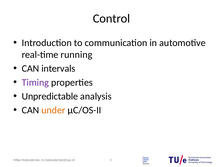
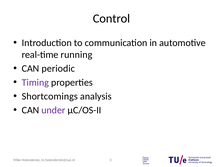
intervals: intervals -> periodic
Unpredictable: Unpredictable -> Shortcomings
under colour: orange -> purple
